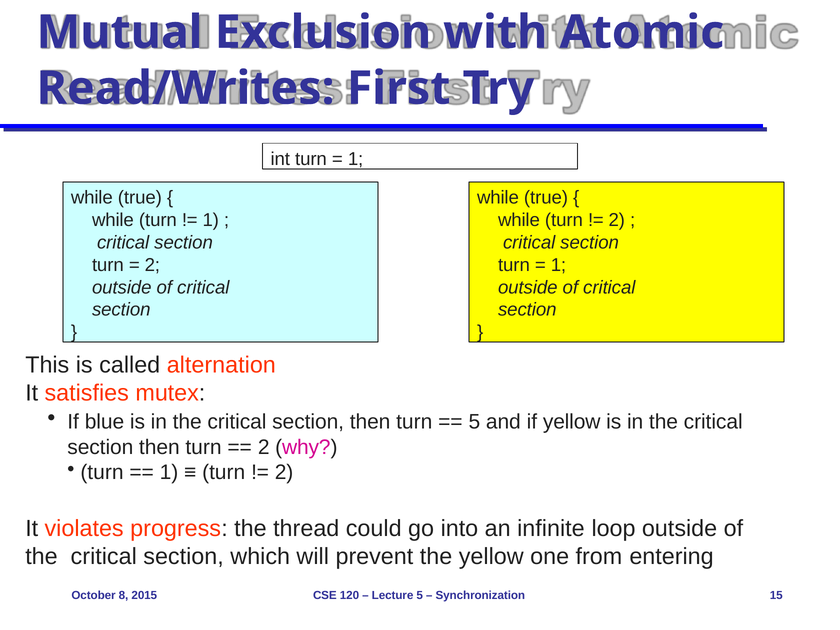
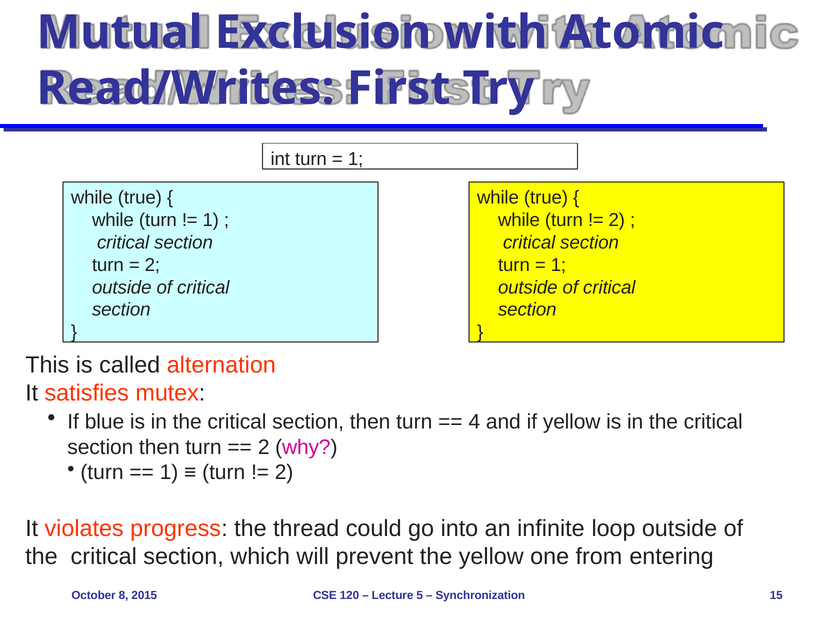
5 at (474, 422): 5 -> 4
